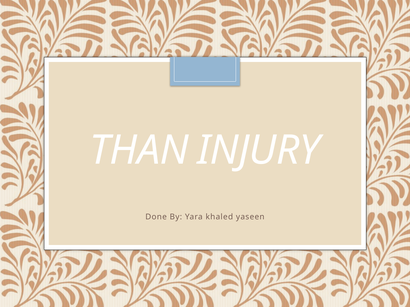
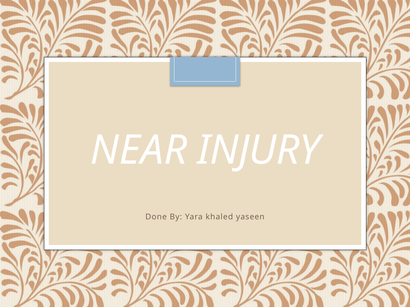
THAN: THAN -> NEAR
